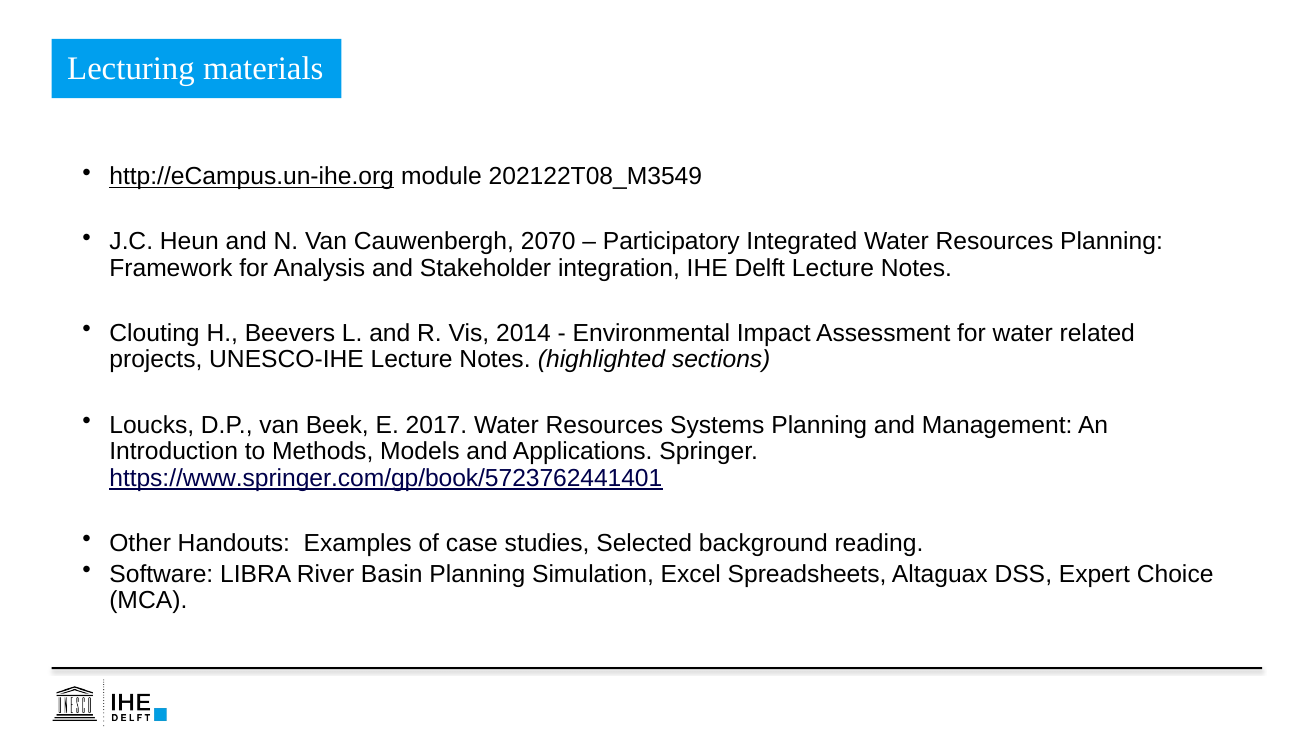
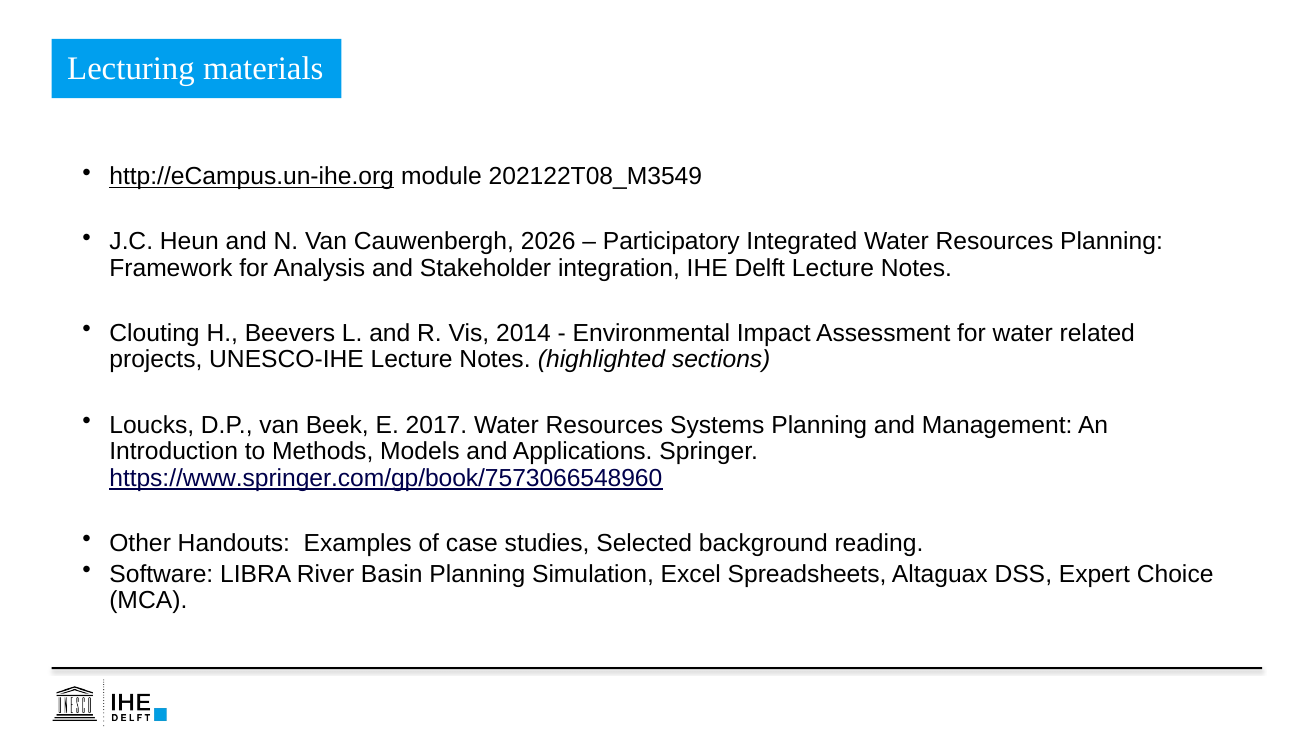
2070: 2070 -> 2026
https://www.springer.com/gp/book/5723762441401: https://www.springer.com/gp/book/5723762441401 -> https://www.springer.com/gp/book/7573066548960
